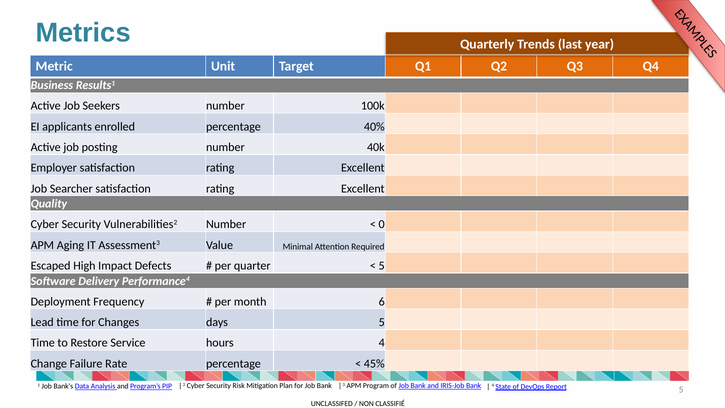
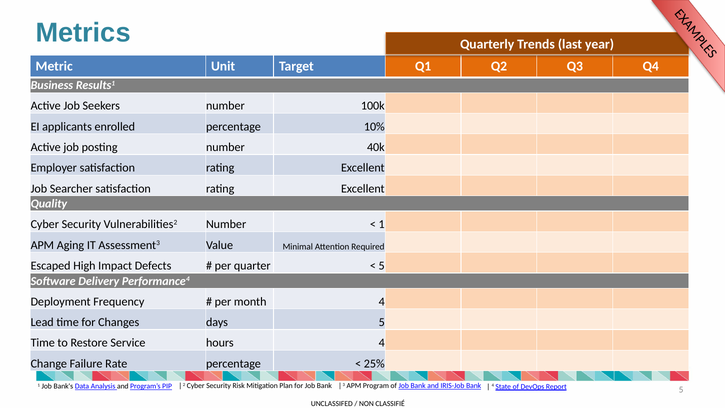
40%: 40% -> 10%
0 at (382, 224): 0 -> 1
month 6: 6 -> 4
45%: 45% -> 25%
